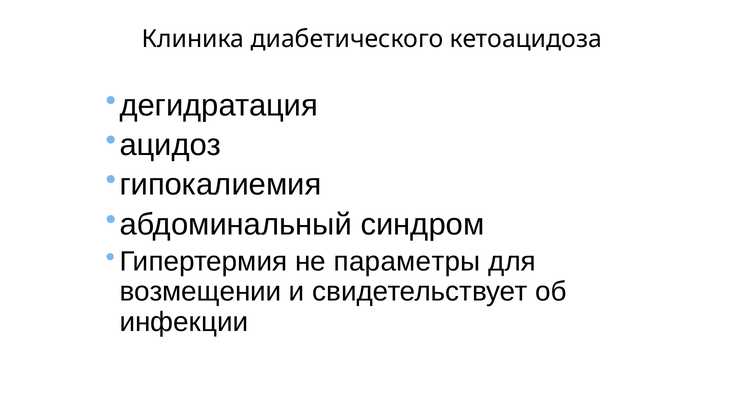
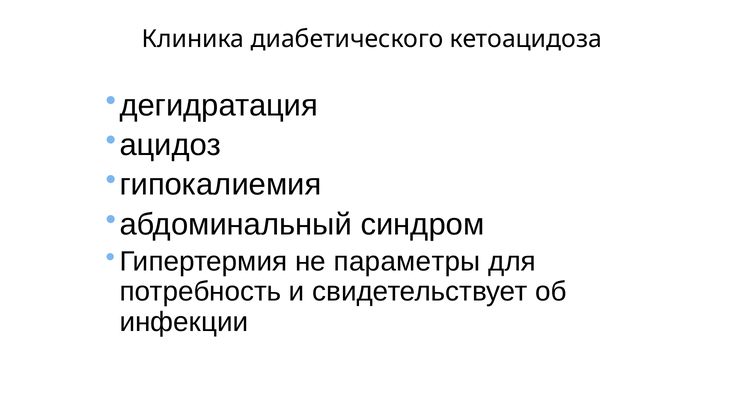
возмещении: возмещении -> потребность
